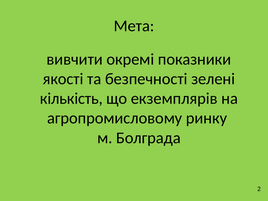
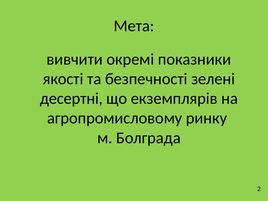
кількість: кількість -> десертні
